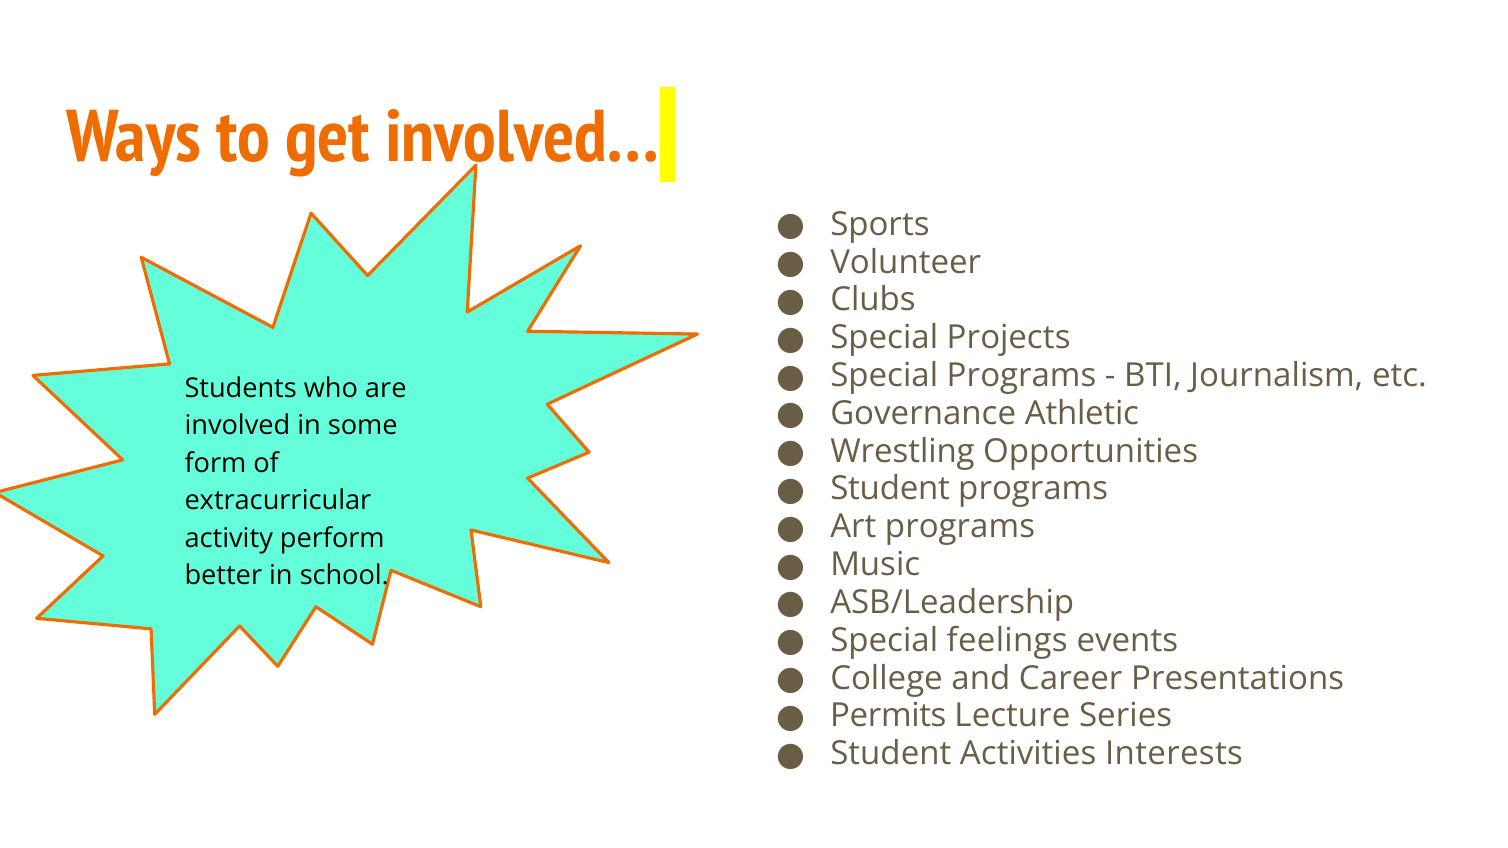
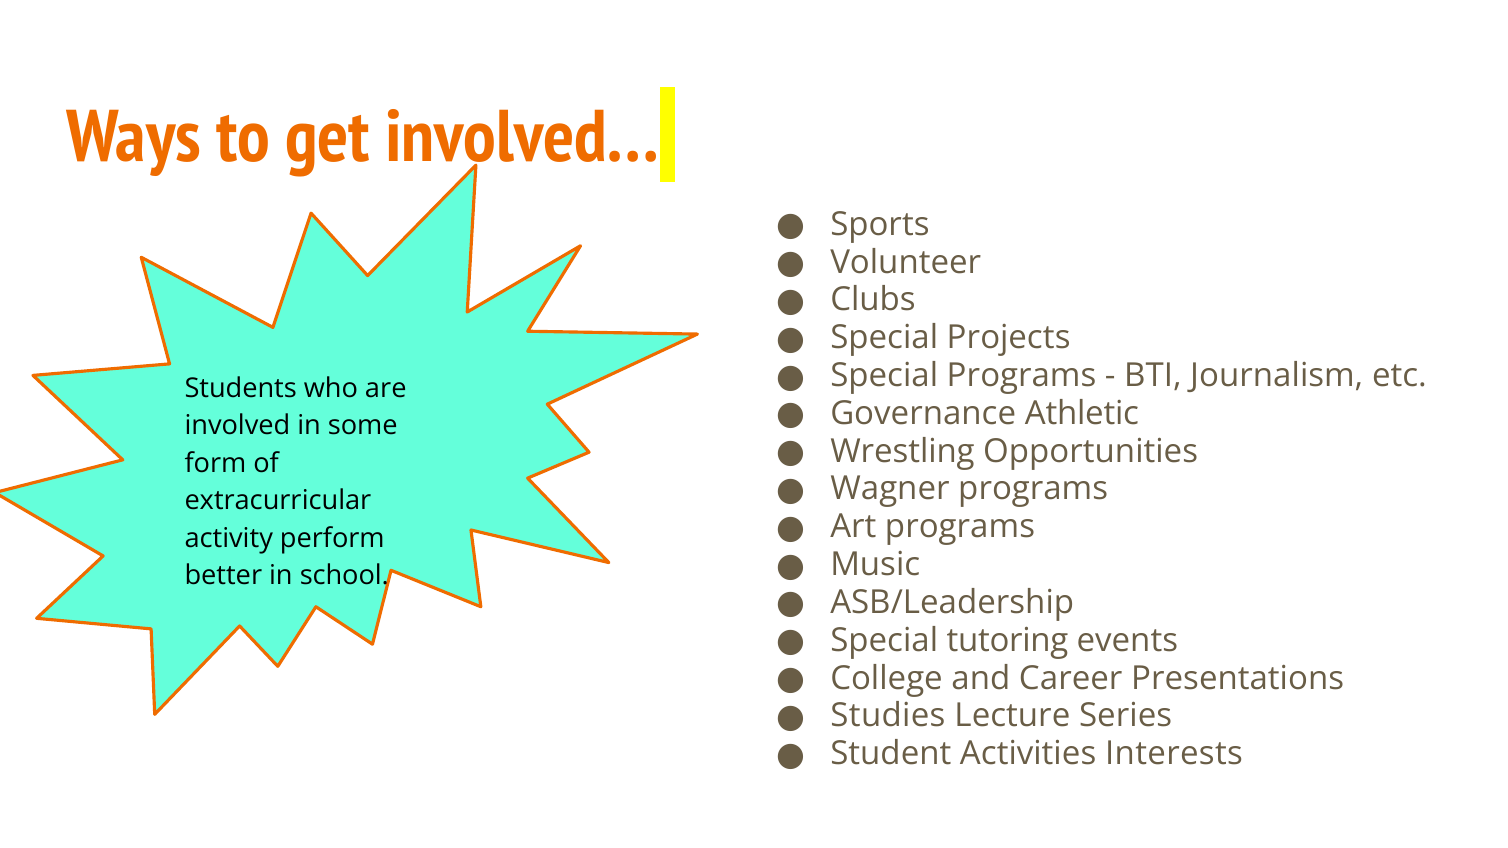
Student at (890, 489): Student -> Wagner
feelings: feelings -> tutoring
Permits: Permits -> Studies
